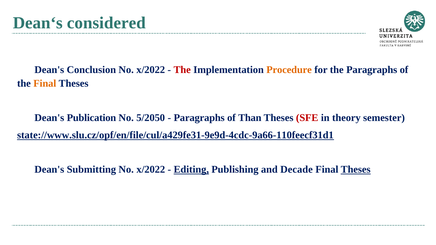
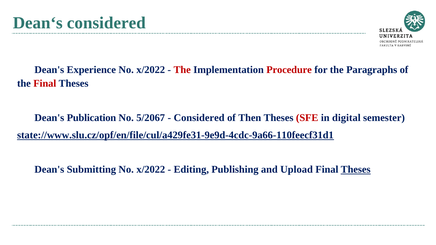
Conclusion: Conclusion -> Experience
Procedure colour: orange -> red
Final at (45, 84) colour: orange -> red
5/2050: 5/2050 -> 5/2067
Paragraphs at (199, 118): Paragraphs -> Considered
Than: Than -> Then
theory: theory -> digital
Editing underline: present -> none
Decade: Decade -> Upload
